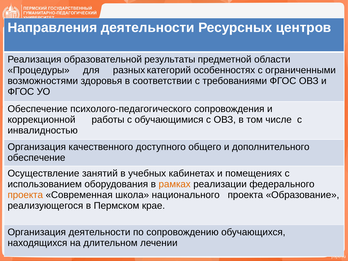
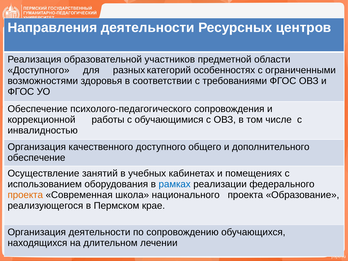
результаты: результаты -> участников
Процедуры at (39, 70): Процедуры -> Доступного
рамках colour: orange -> blue
